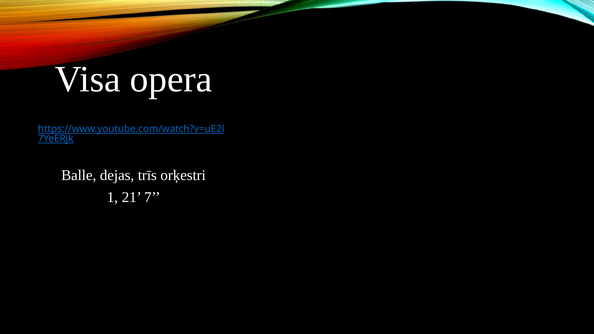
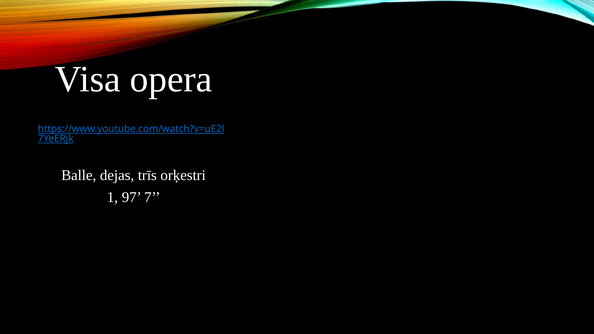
21: 21 -> 97
